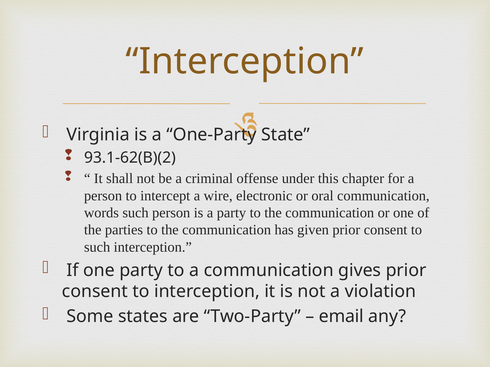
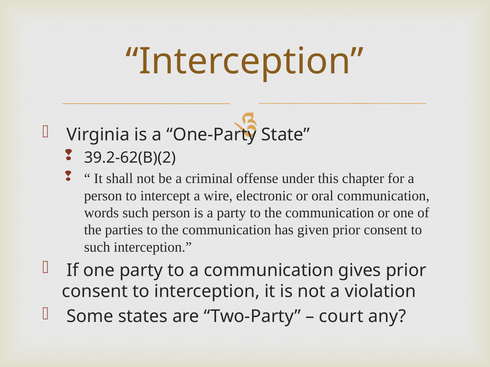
93.1-62(B)(2: 93.1-62(B)(2 -> 39.2-62(B)(2
email: email -> court
